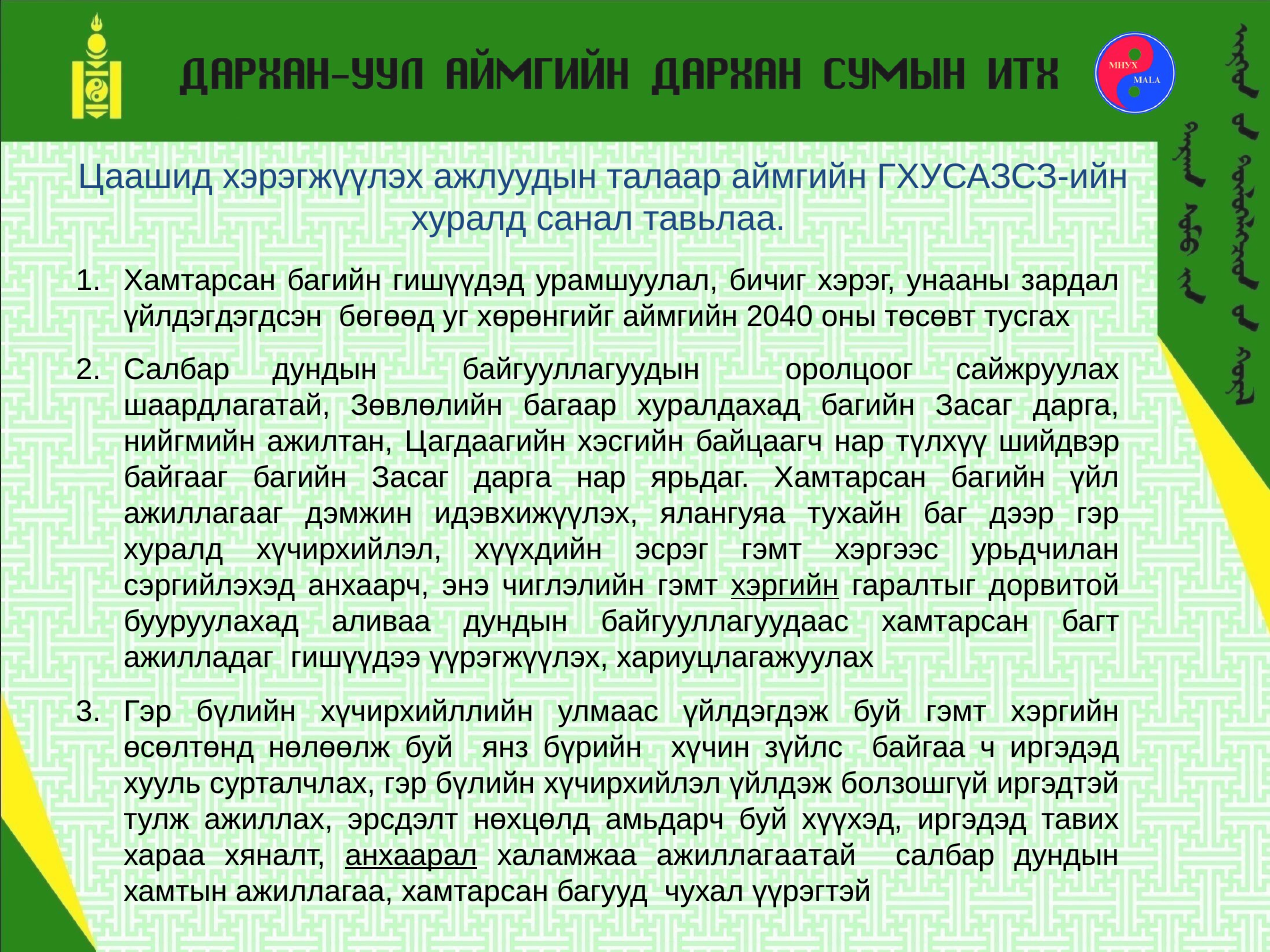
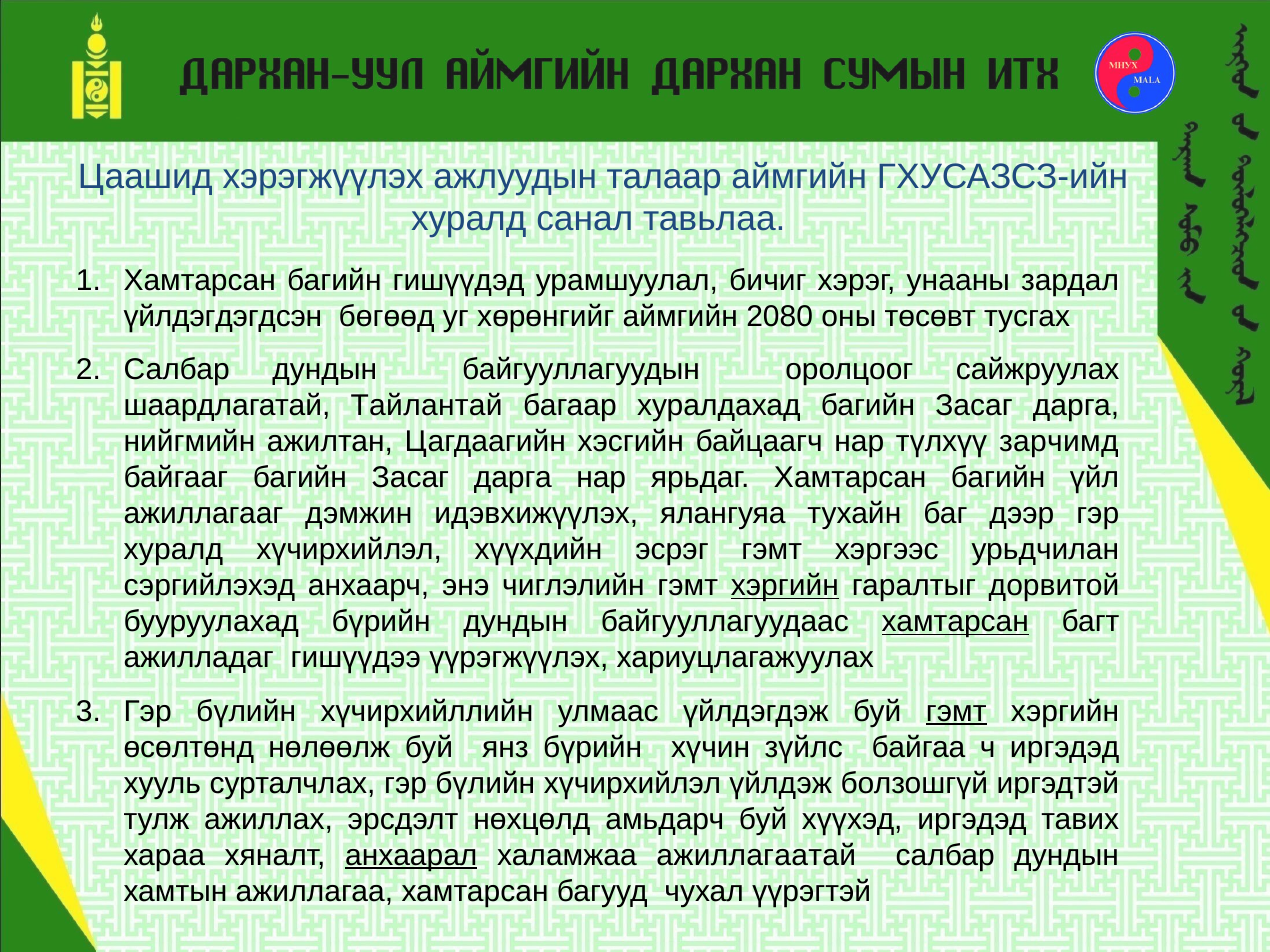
2040: 2040 -> 2080
Зөвлөлийн: Зөвлөлийн -> Тайлантай
шийдвэр: шийдвэр -> зарчимд
бууруулахад аливаа: аливаа -> бүрийн
хамтарсан at (955, 622) underline: none -> present
гэмт at (956, 712) underline: none -> present
